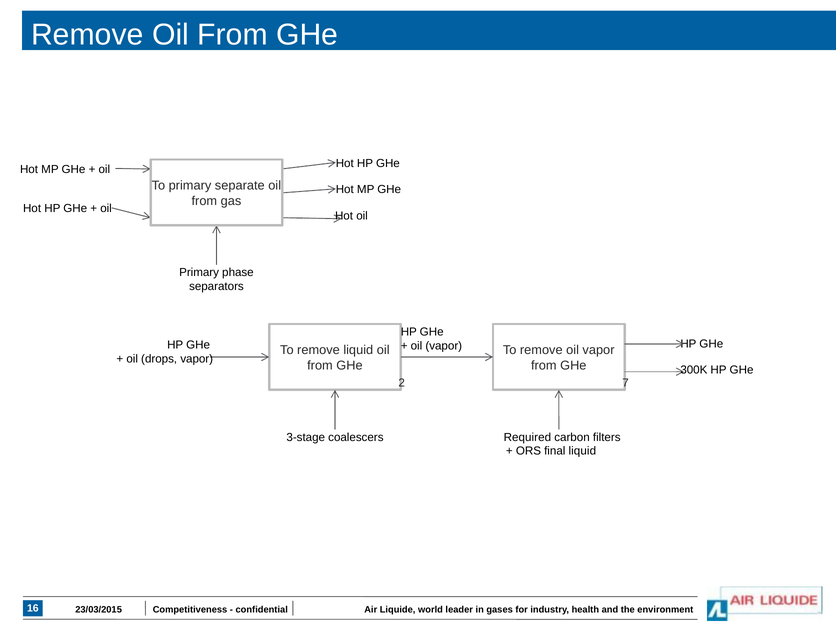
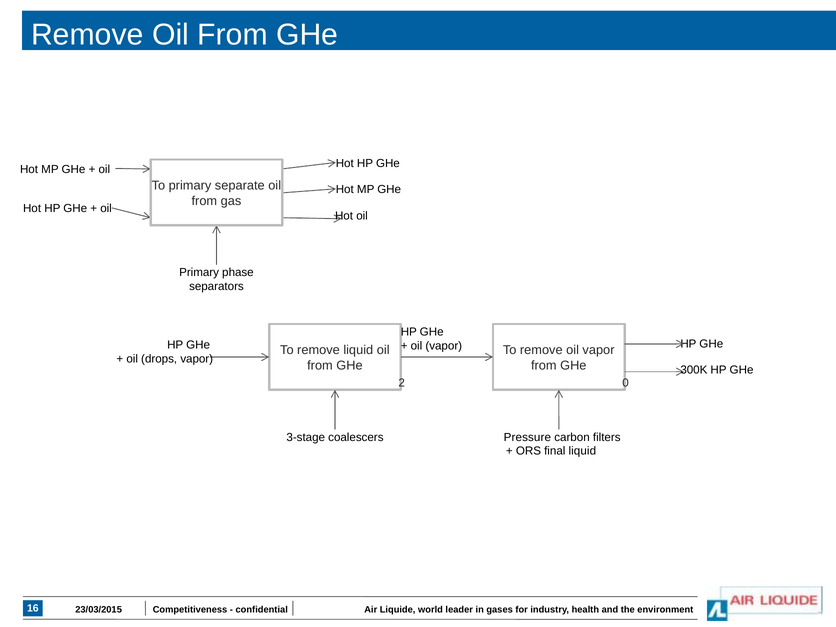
7: 7 -> 0
Required: Required -> Pressure
